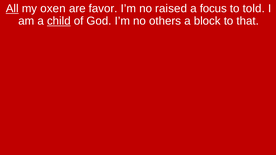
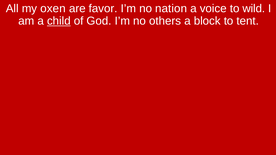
All underline: present -> none
raised: raised -> nation
focus: focus -> voice
told: told -> wild
that: that -> tent
